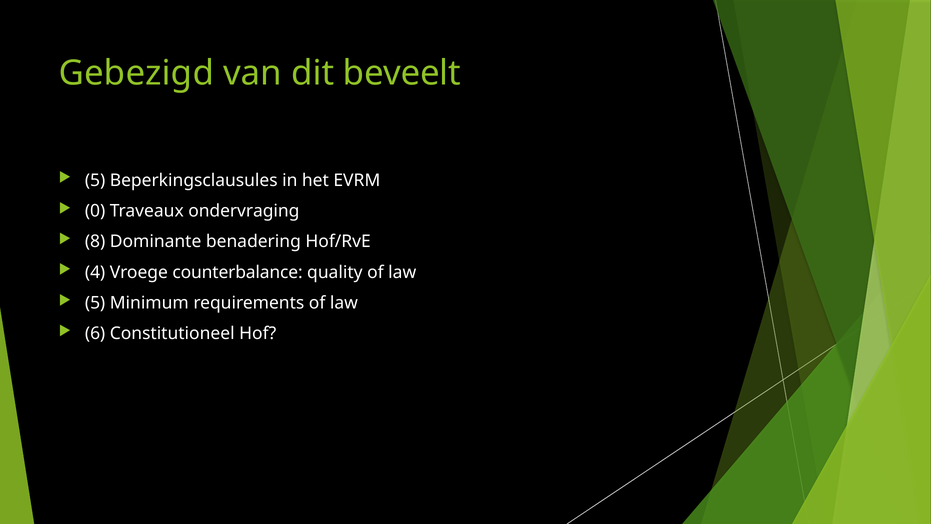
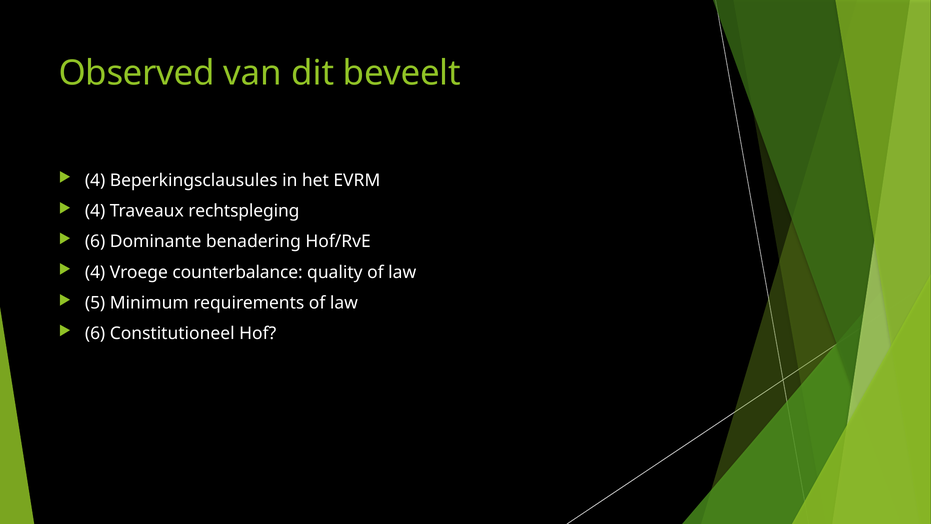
Gebezigd: Gebezigd -> Observed
5 at (95, 180): 5 -> 4
0 at (95, 211): 0 -> 4
ondervraging: ondervraging -> rechtspleging
8 at (95, 241): 8 -> 6
